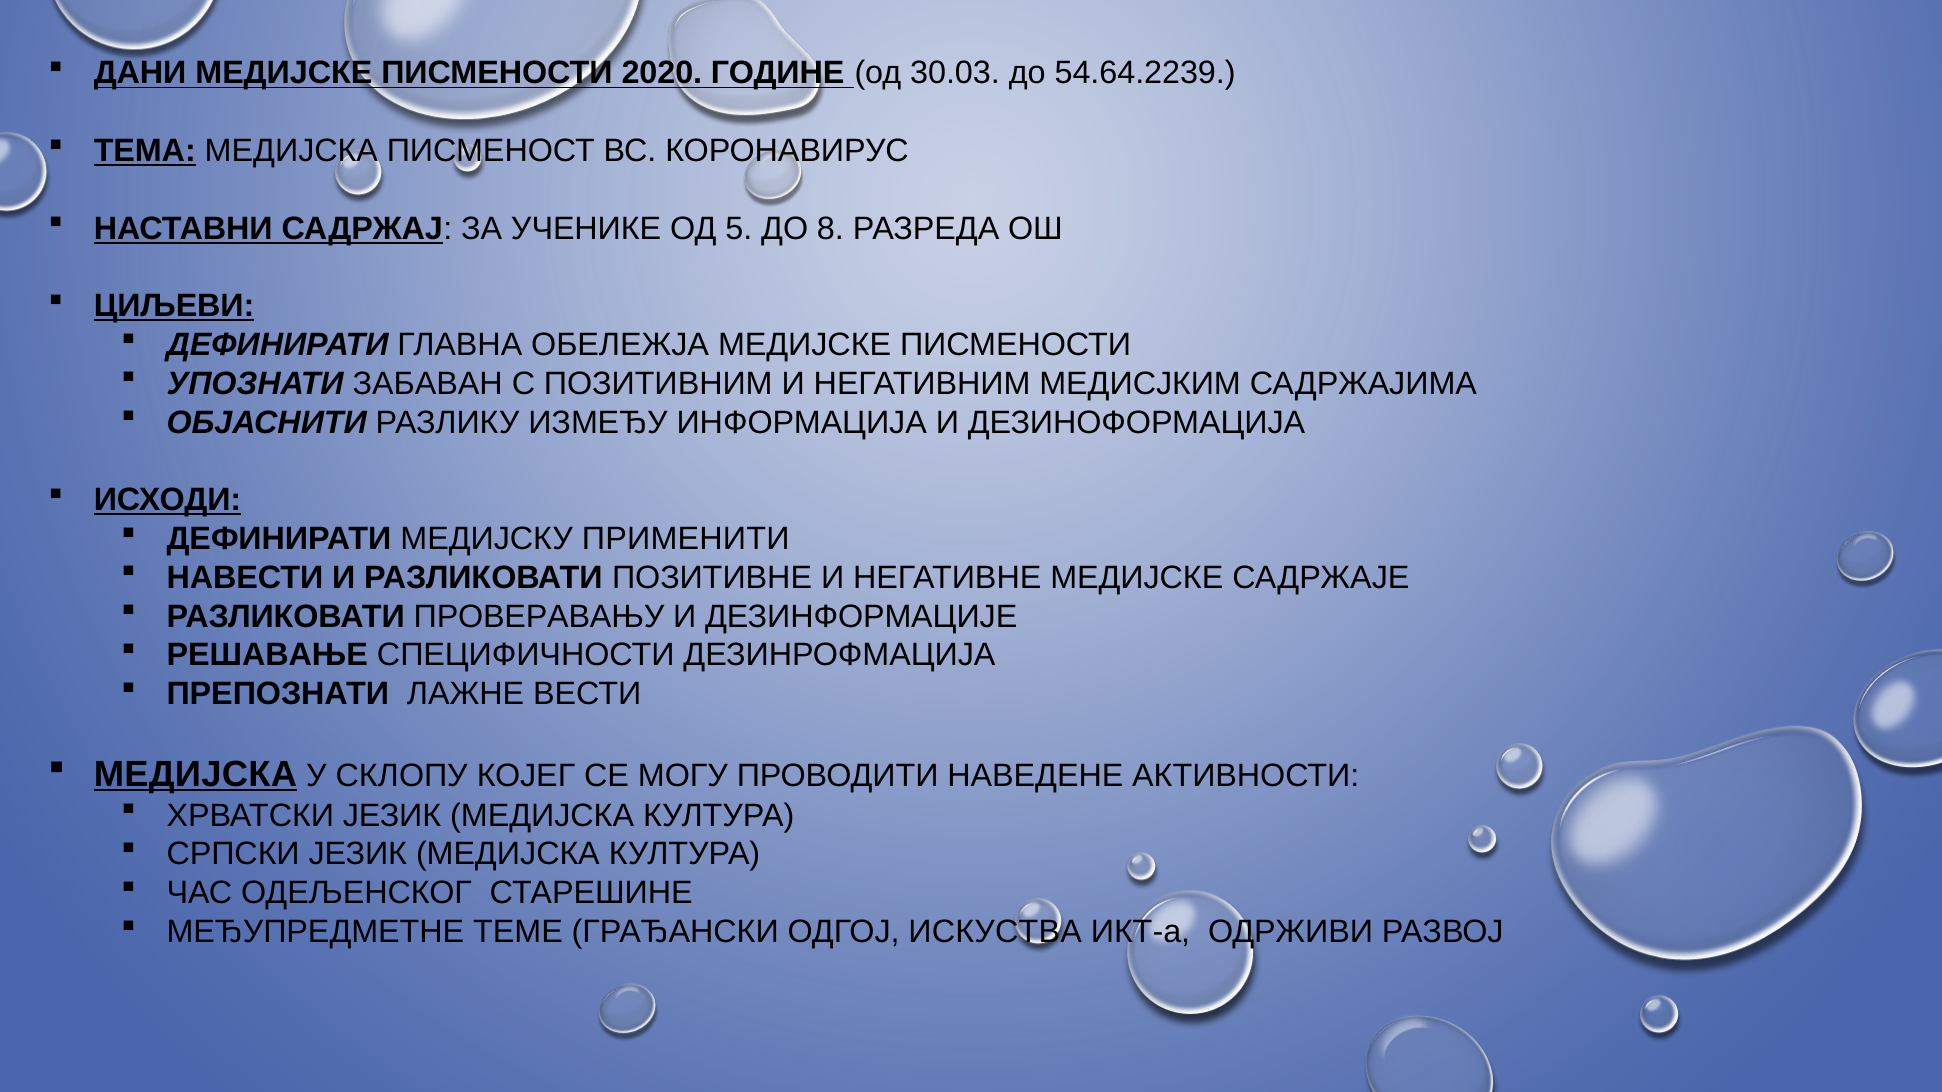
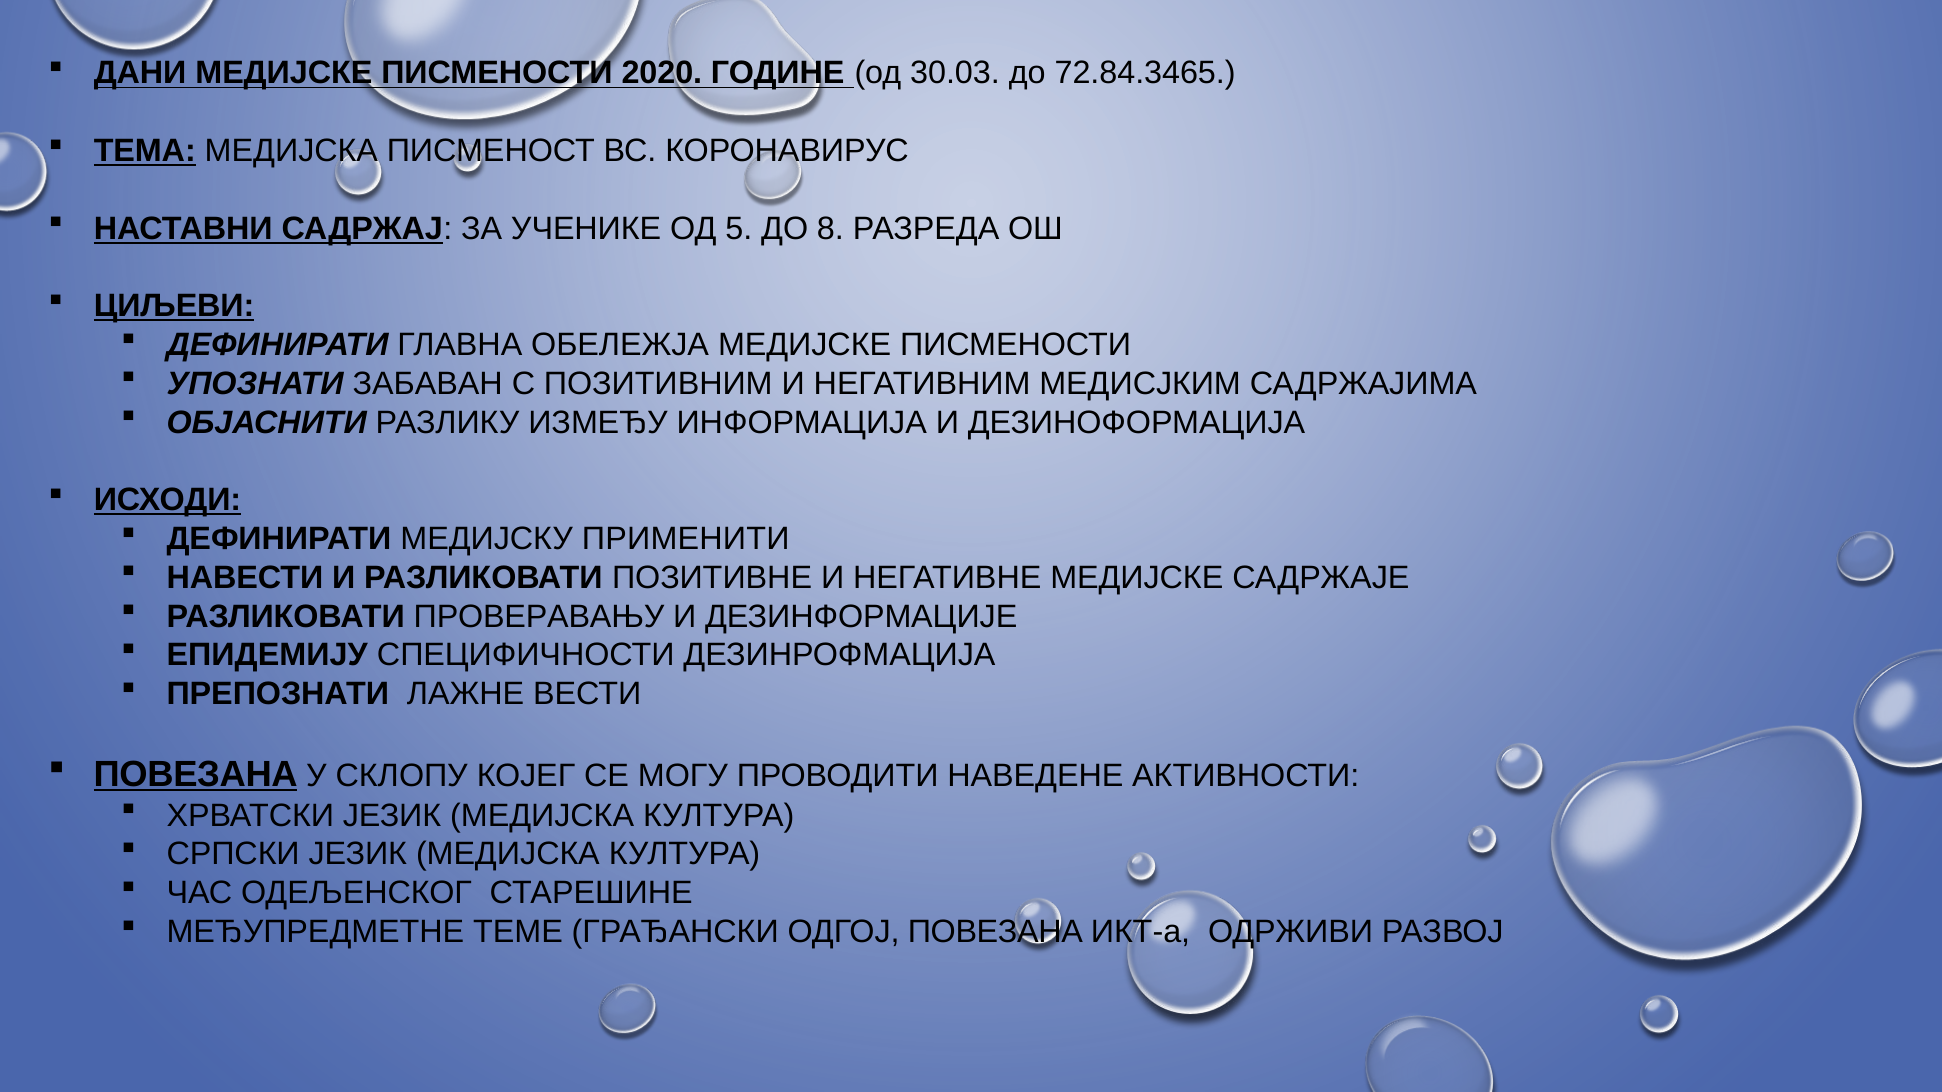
54.64.2239: 54.64.2239 -> 72.84.3465
РЕШАВАЊЕ: РЕШАВАЊЕ -> ЕПИДЕМИЈУ
МЕДИЈСКА at (195, 775): МЕДИЈСКА -> ПОВЕЗАНА
ОДГОЈ ИСКУСТВА: ИСКУСТВА -> ПОВЕЗАНА
